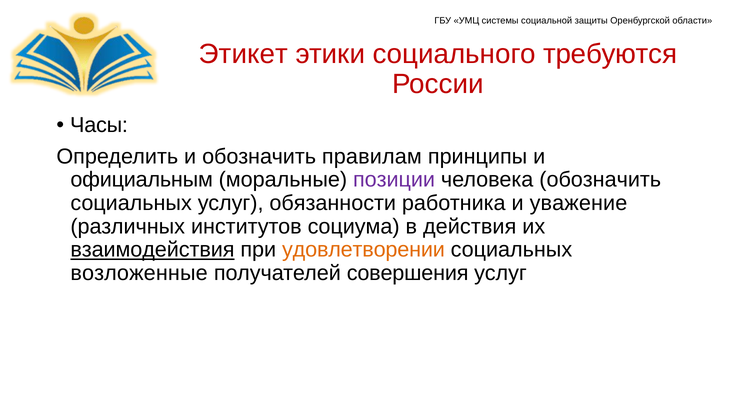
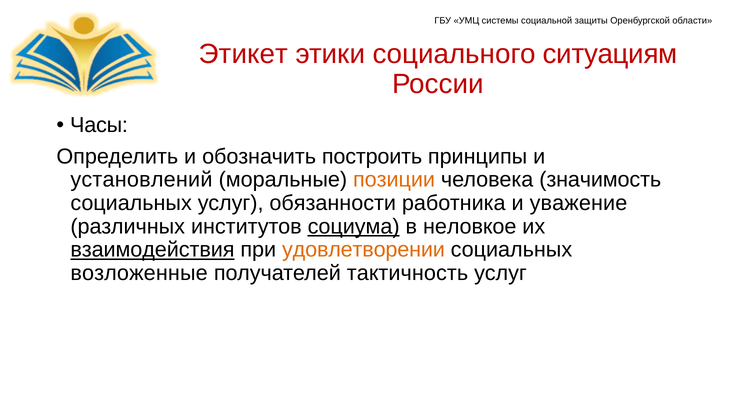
требуются: требуются -> ситуациям
правилам: правилам -> построить
официальным: официальным -> установлений
позиции colour: purple -> orange
человека обозначить: обозначить -> значимость
социума underline: none -> present
действия: действия -> неловкое
совершения: совершения -> тактичность
